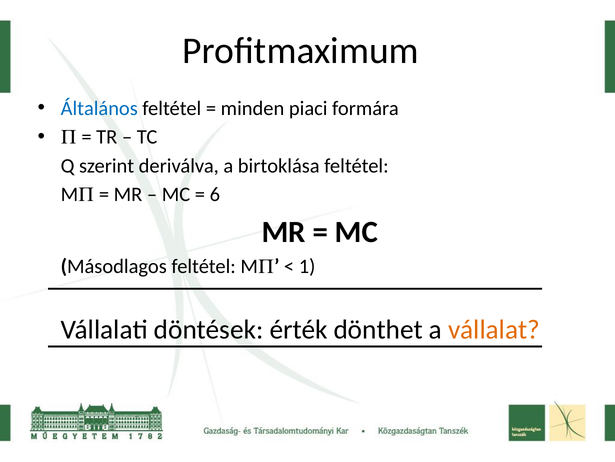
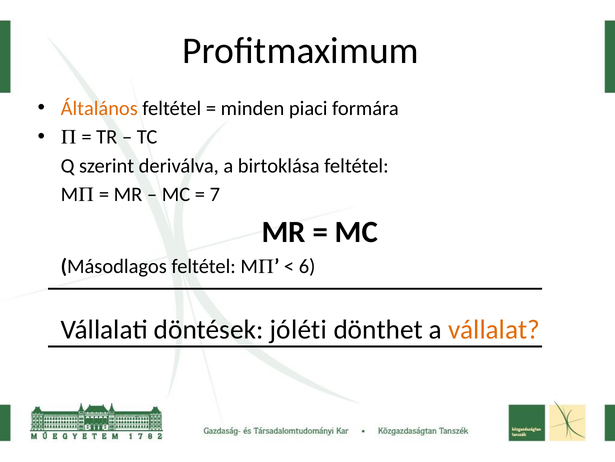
Általános colour: blue -> orange
6: 6 -> 7
1: 1 -> 6
érték: érték -> jóléti
